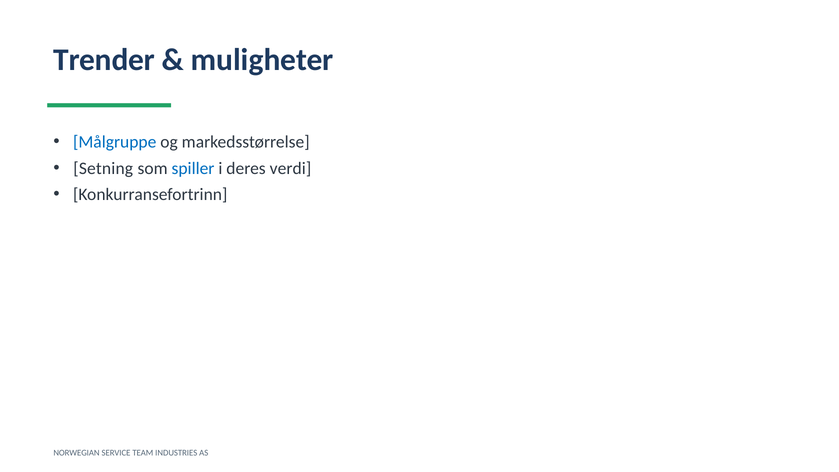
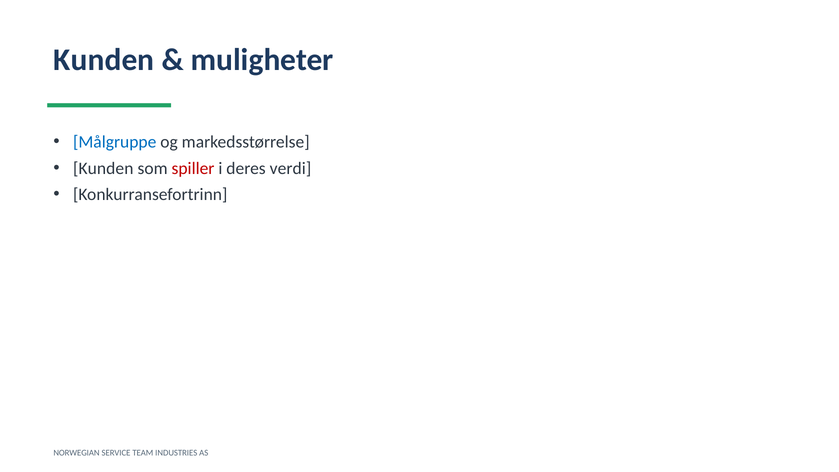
Trender at (104, 60): Trender -> Kunden
Setning at (103, 168): Setning -> Kunden
spiller colour: blue -> red
